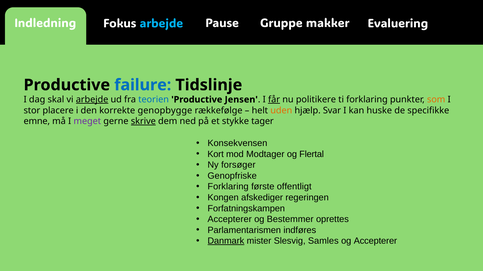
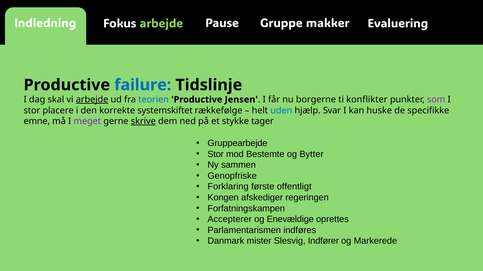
arbejde at (161, 24) colour: light blue -> light green
får underline: present -> none
politikere: politikere -> borgerne
ti forklaring: forklaring -> konflikter
som colour: orange -> purple
genopbygge: genopbygge -> systemskiftet
uden colour: orange -> blue
Konsekvensen: Konsekvensen -> Gruppearbejde
Kort at (216, 155): Kort -> Stor
Modtager: Modtager -> Bestemte
Flertal: Flertal -> Bytter
forsøger: forsøger -> sammen
Bestemmer: Bestemmer -> Enevældige
Danmark underline: present -> none
Samles: Samles -> Indfører
og Accepterer: Accepterer -> Markerede
